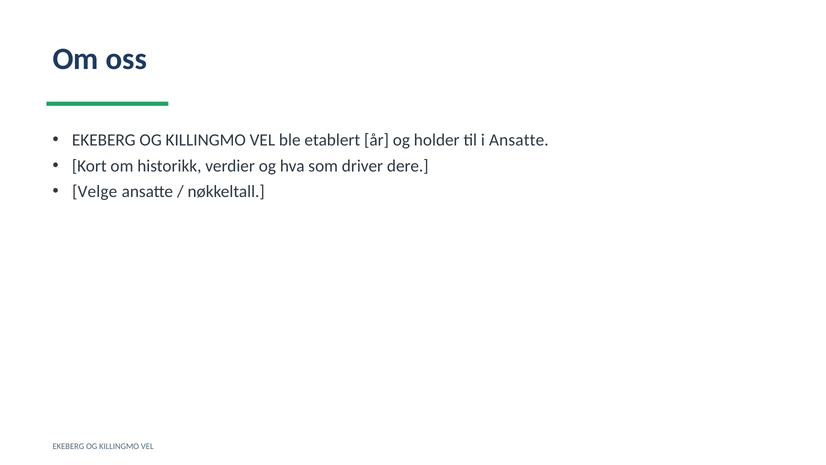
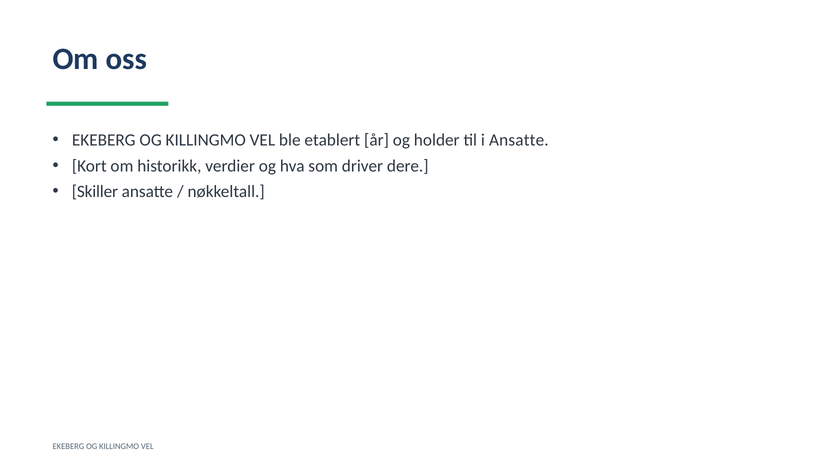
Velge: Velge -> Skiller
